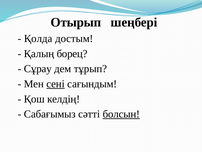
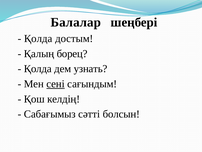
Отырып: Отырып -> Балалар
Сұрау at (38, 69): Сұрау -> Қолда
тұрып: тұрып -> узнать
болсын underline: present -> none
